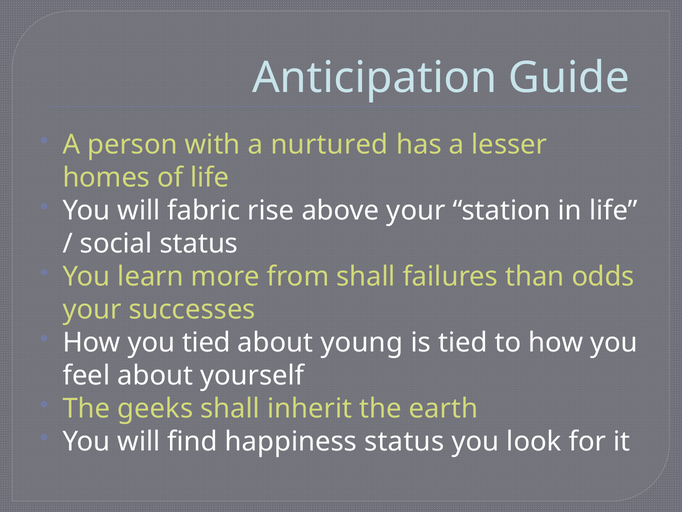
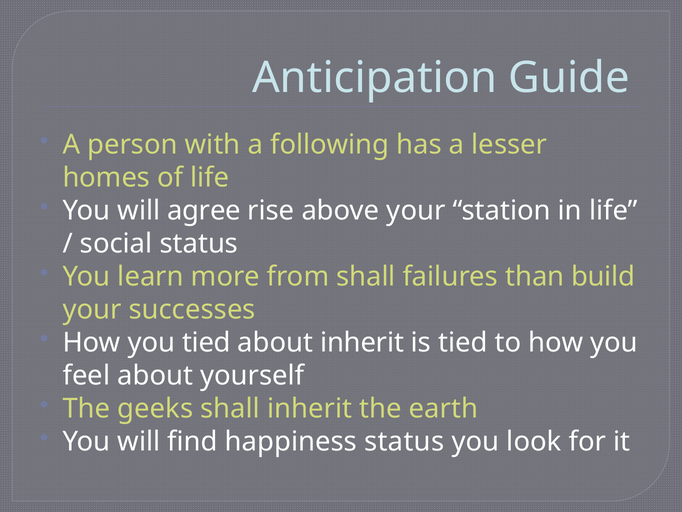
nurtured: nurtured -> following
fabric: fabric -> agree
odds: odds -> build
about young: young -> inherit
